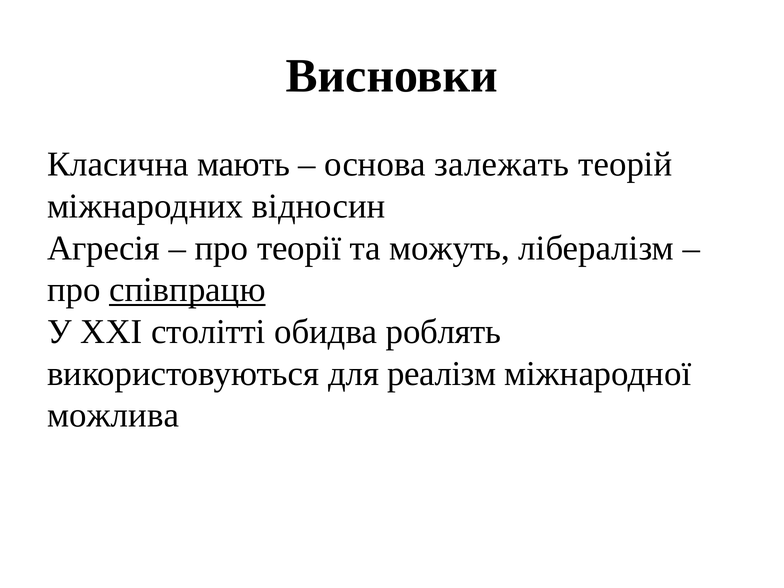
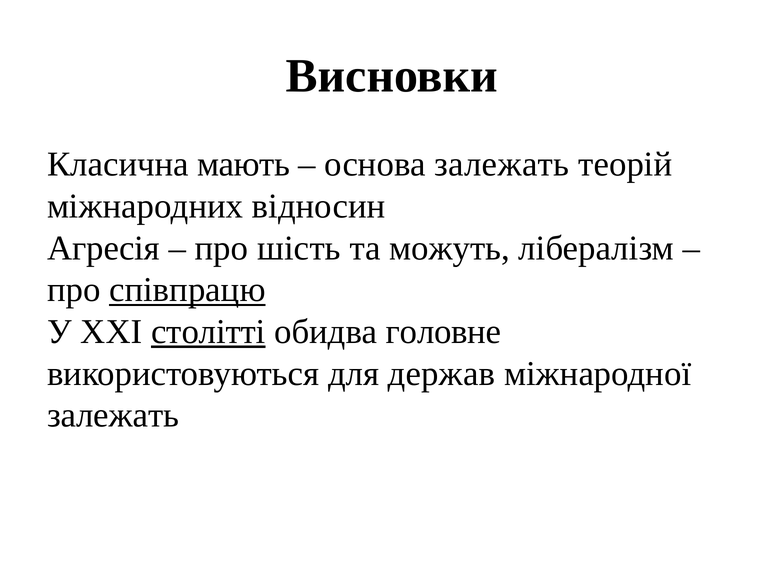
теорії: теорії -> шість
столітті underline: none -> present
роблять: роблять -> головне
реалізм: реалізм -> держав
можлива at (113, 415): можлива -> залежать
